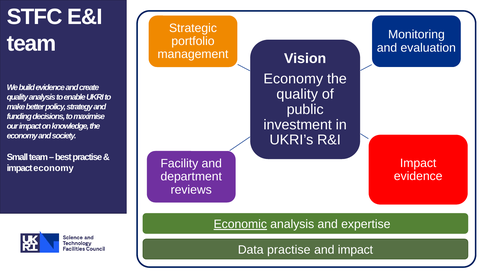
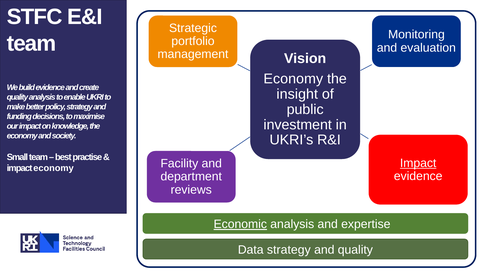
quality at (297, 94): quality -> insight
Impact at (418, 163) underline: none -> present
Data practise: practise -> strategy
and impact: impact -> quality
